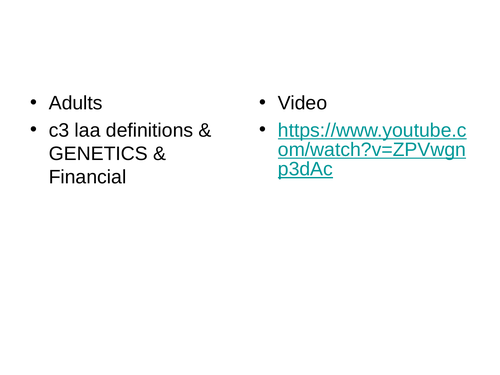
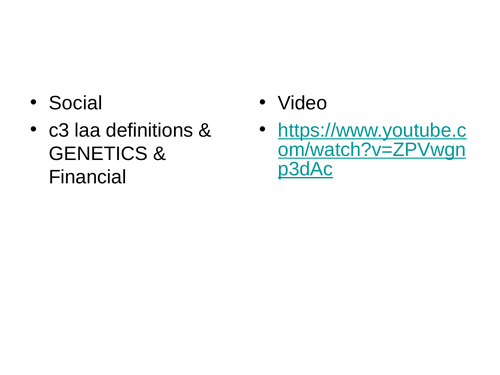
Adults: Adults -> Social
